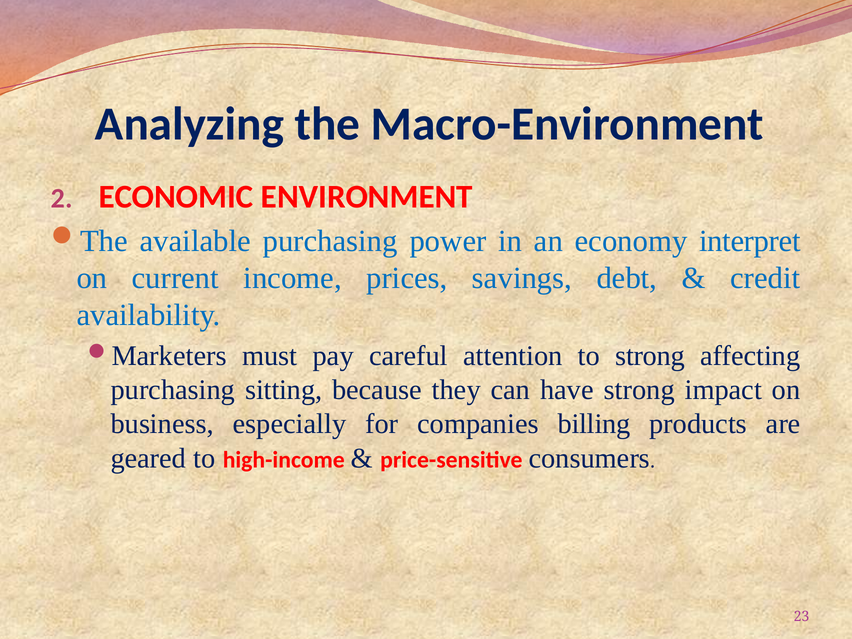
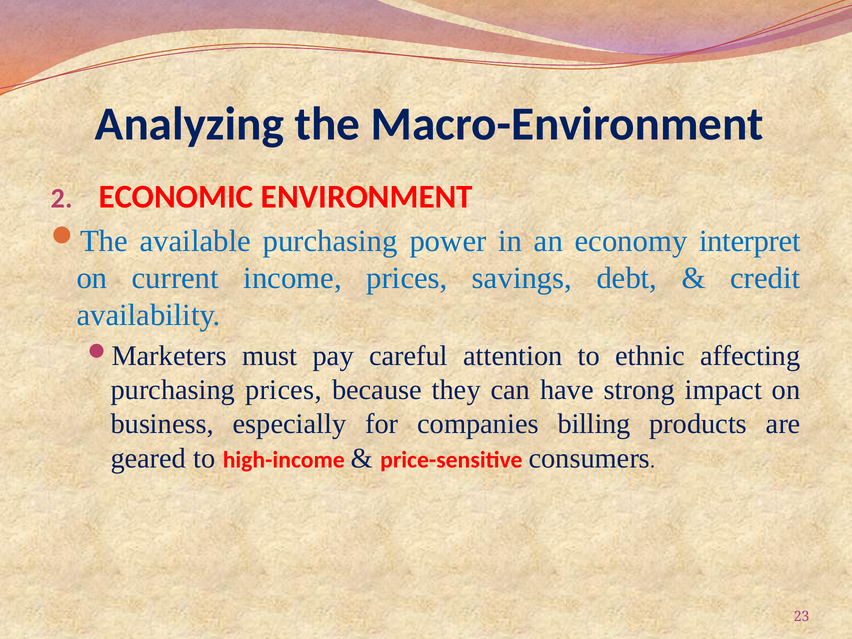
to strong: strong -> ethnic
purchasing sitting: sitting -> prices
